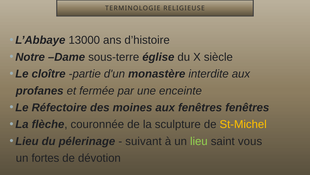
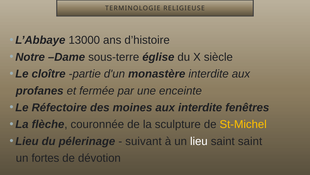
aux fenêtres: fenêtres -> interdite
lieu at (199, 141) colour: light green -> white
saint vous: vous -> saint
